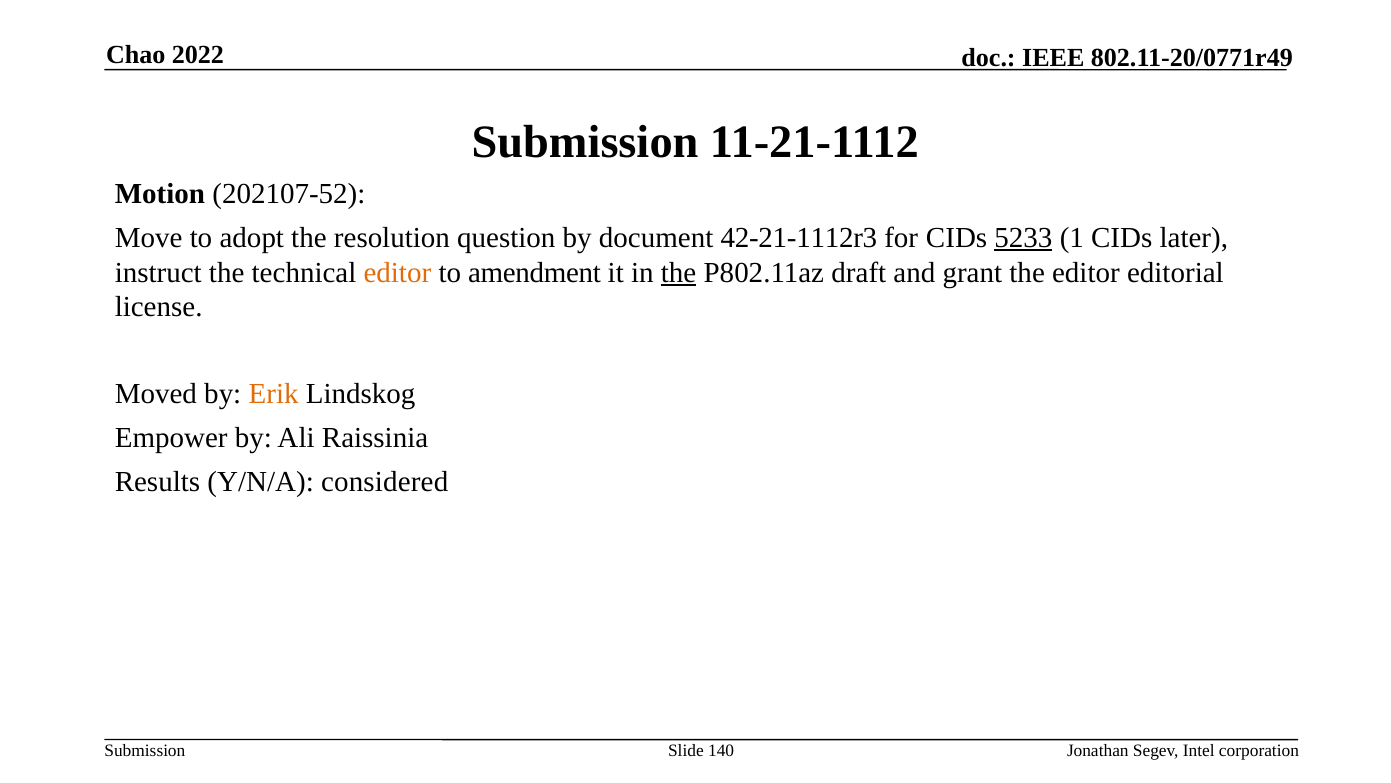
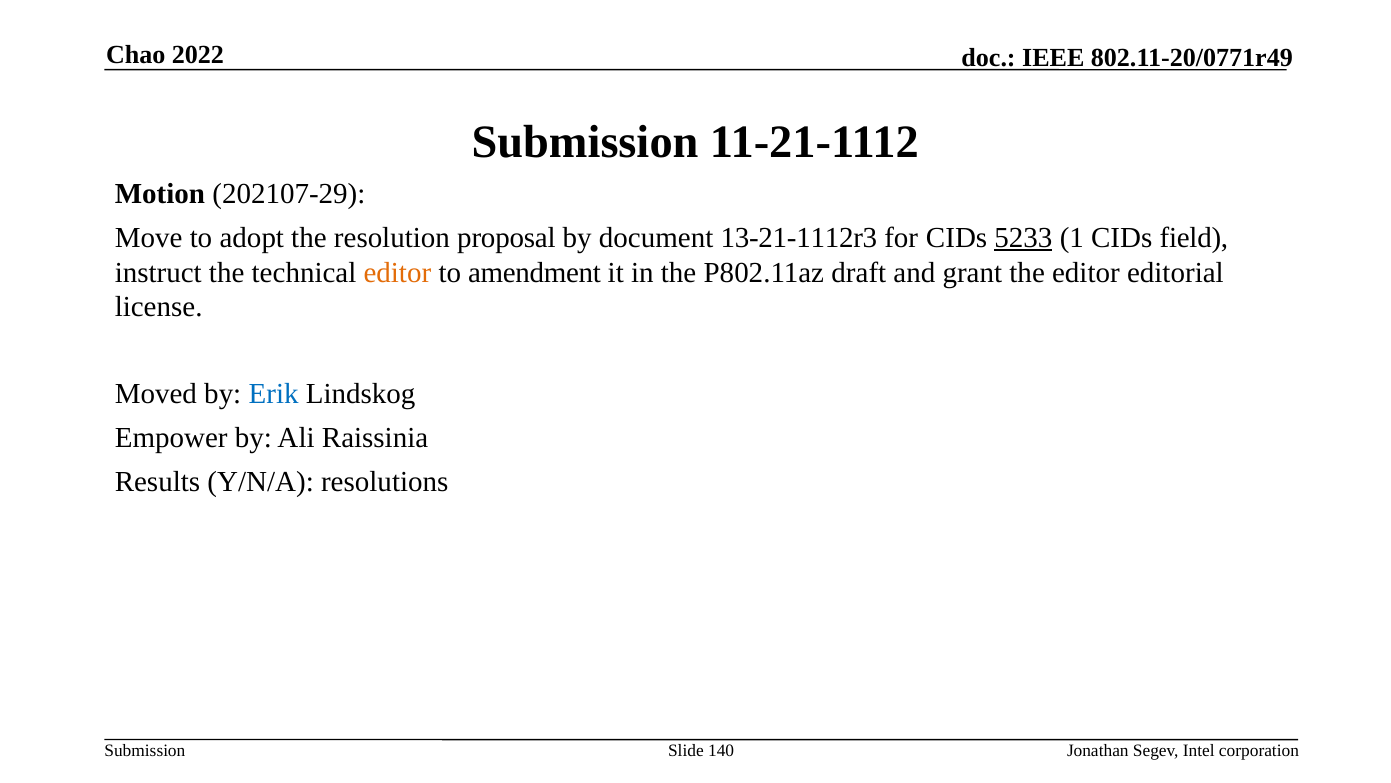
202107-52: 202107-52 -> 202107-29
question: question -> proposal
42-21-1112r3: 42-21-1112r3 -> 13-21-1112r3
later: later -> field
the at (679, 272) underline: present -> none
Erik colour: orange -> blue
considered: considered -> resolutions
